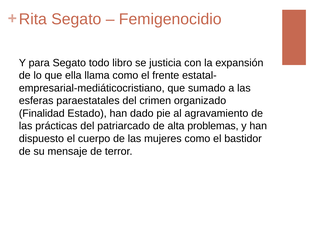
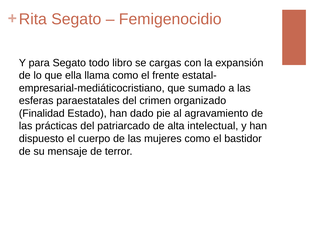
justicia: justicia -> cargas
problemas: problemas -> intelectual
